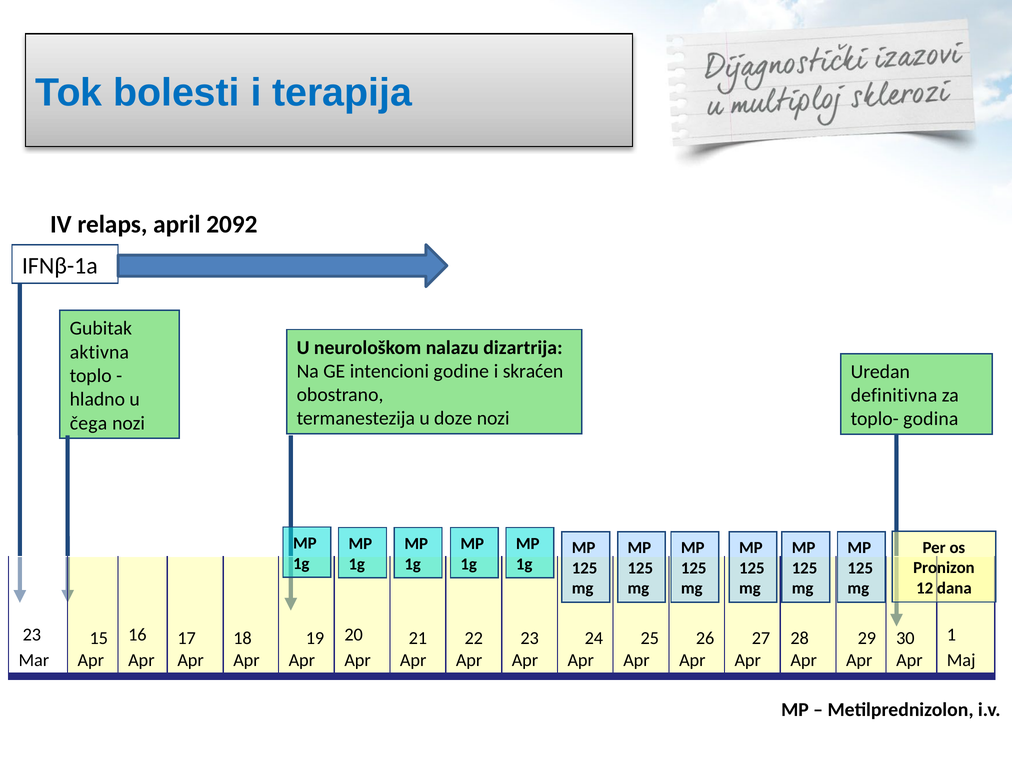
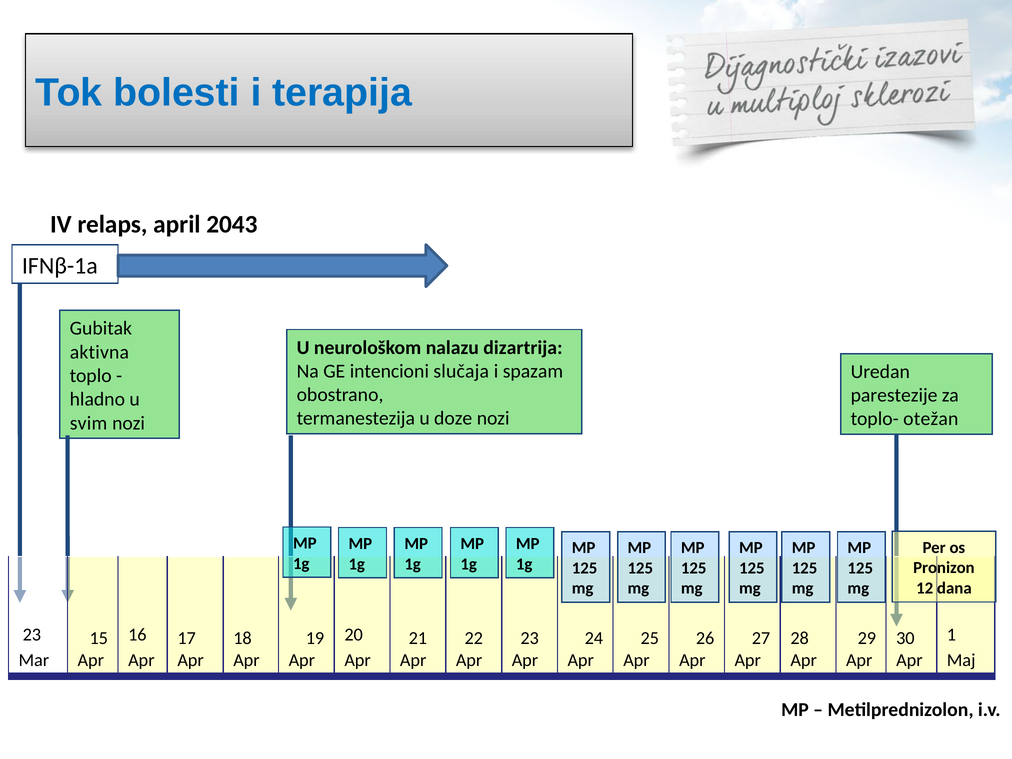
2092: 2092 -> 2043
godine: godine -> slučaja
skraćen: skraćen -> spazam
definitivna: definitivna -> parestezije
godina: godina -> otežan
čega: čega -> svim
